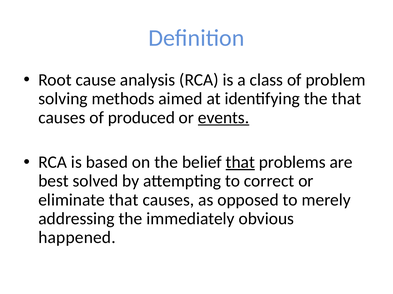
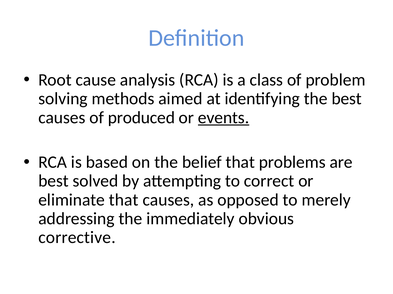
the that: that -> best
that at (240, 163) underline: present -> none
happened: happened -> corrective
